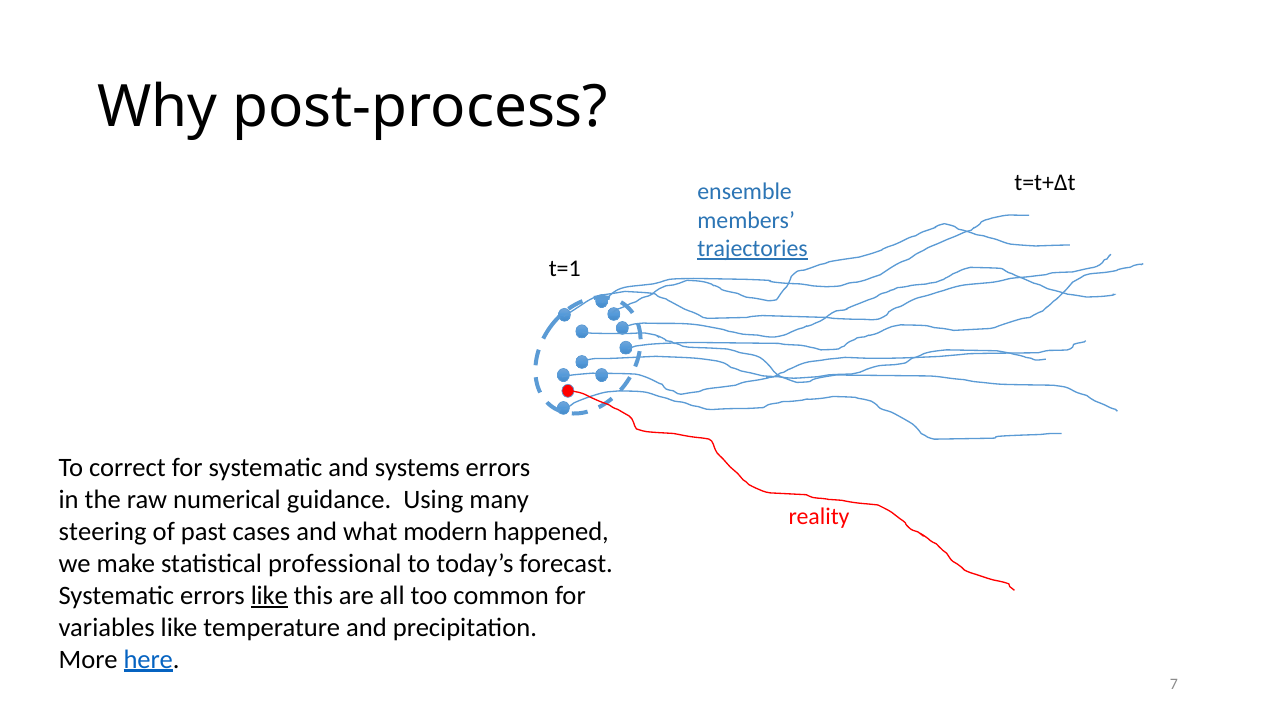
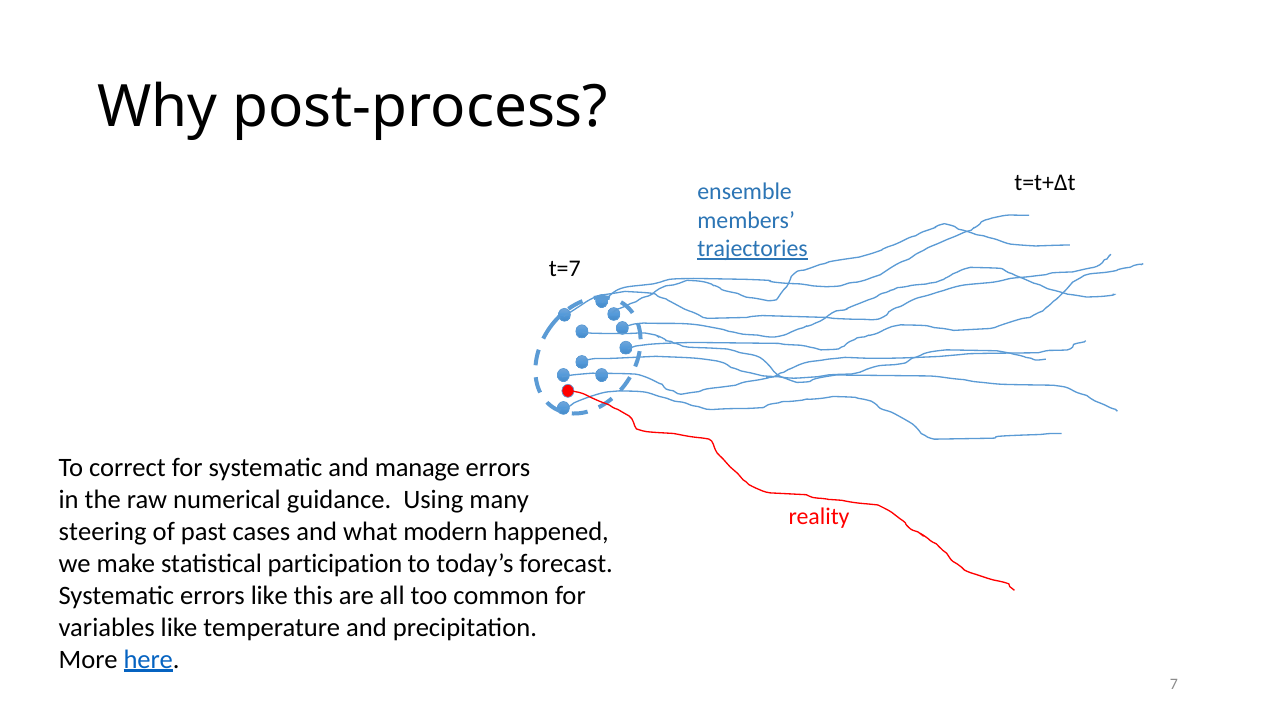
t=1: t=1 -> t=7
systems: systems -> manage
professional: professional -> participation
like at (269, 596) underline: present -> none
